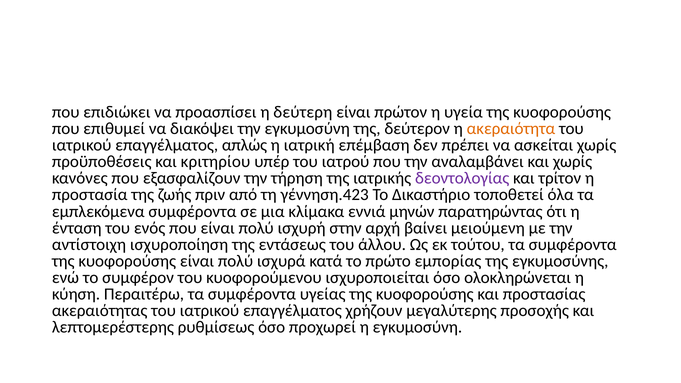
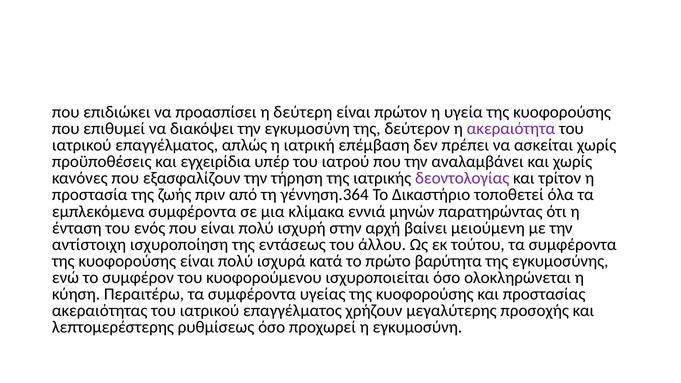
ακεραιότητα colour: orange -> purple
κριτηρίου: κριτηρίου -> εγχειρίδια
γέννηση.423: γέννηση.423 -> γέννηση.364
εμπορίας: εμπορίας -> βαρύτητα
